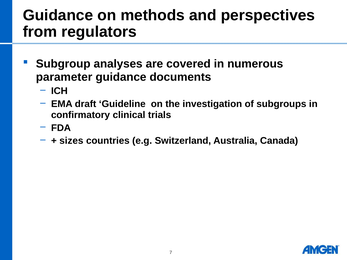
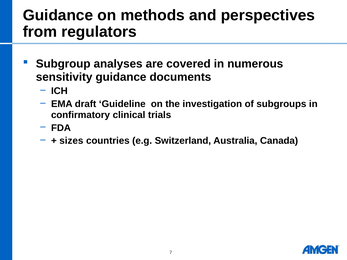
parameter: parameter -> sensitivity
